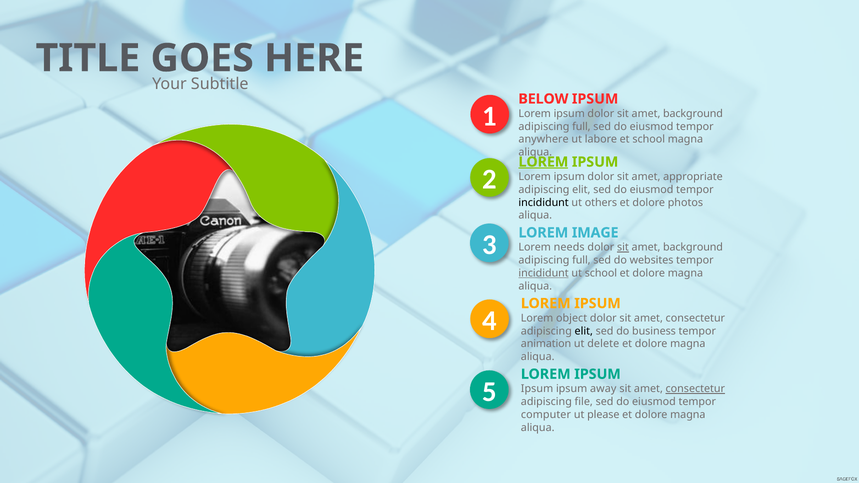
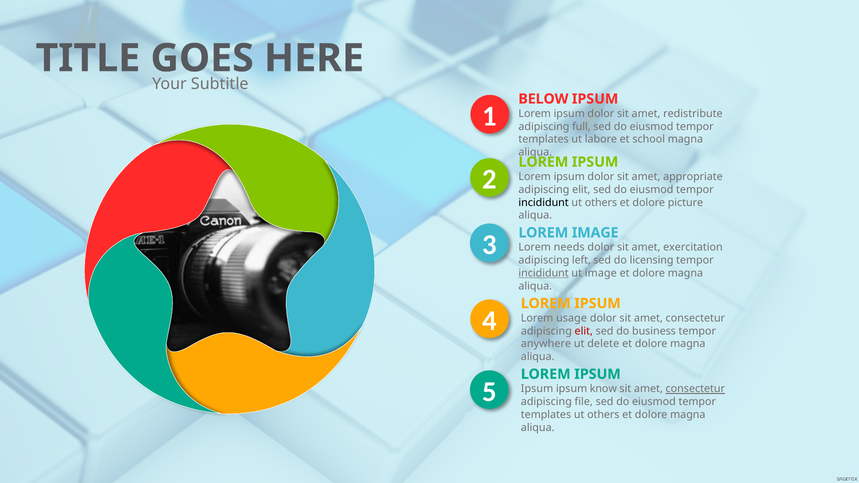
background at (693, 114): background -> redistribute
anywhere at (544, 139): anywhere -> templates
LOREM at (543, 162) underline: present -> none
photos: photos -> picture
sit at (623, 248) underline: present -> none
background at (693, 248): background -> exercitation
full at (581, 260): full -> left
websites: websites -> licensing
ut school: school -> image
object: object -> usage
elit at (584, 331) colour: black -> red
animation: animation -> anywhere
away: away -> know
computer at (546, 415): computer -> templates
please at (603, 415): please -> others
